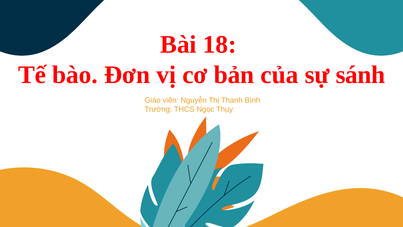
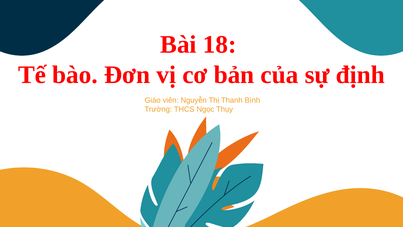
sánh: sánh -> định
